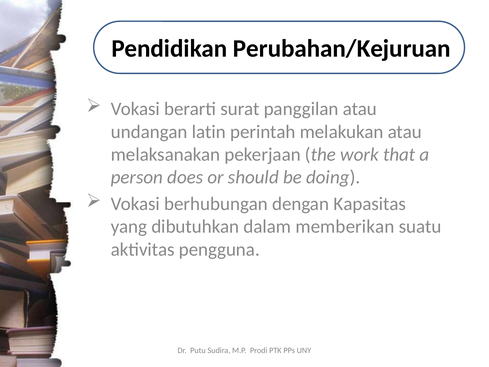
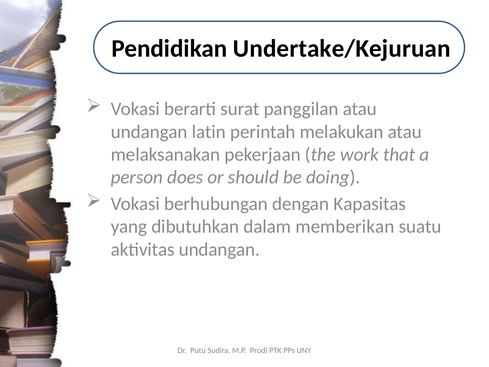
Perubahan/Kejuruan: Perubahan/Kejuruan -> Undertake/Kejuruan
aktivitas pengguna: pengguna -> undangan
